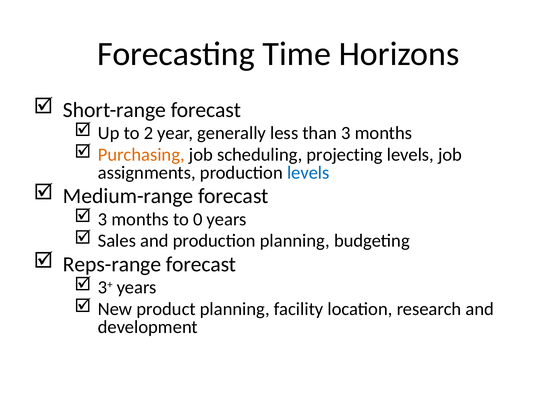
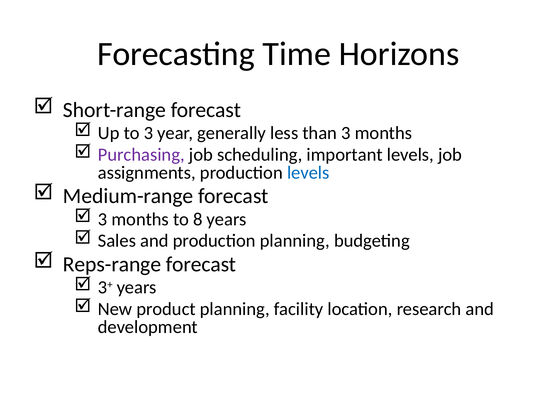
to 2: 2 -> 3
Purchasing colour: orange -> purple
projecting: projecting -> important
0: 0 -> 8
